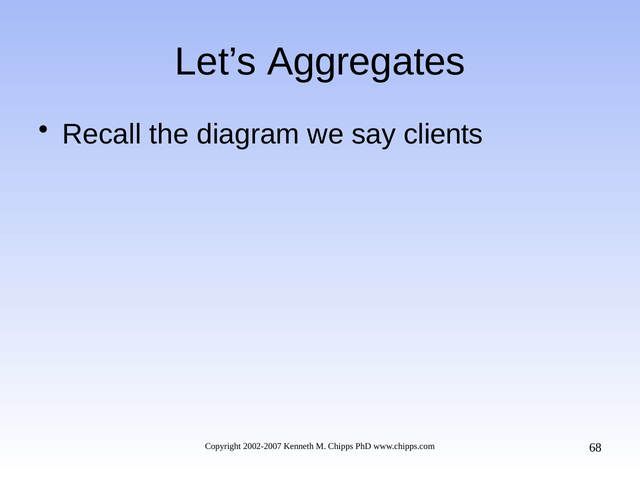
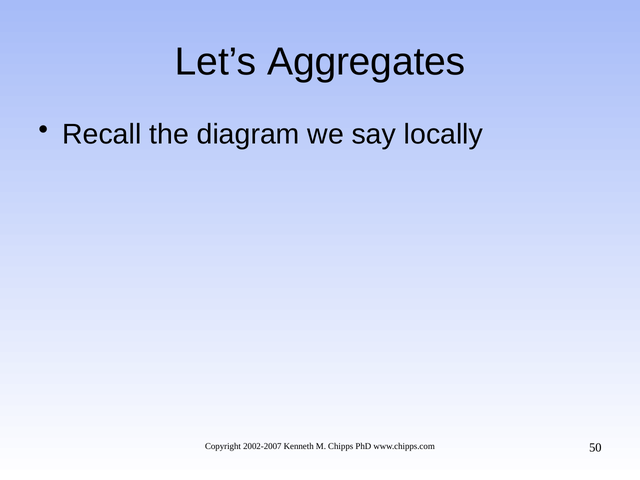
clients: clients -> locally
68: 68 -> 50
